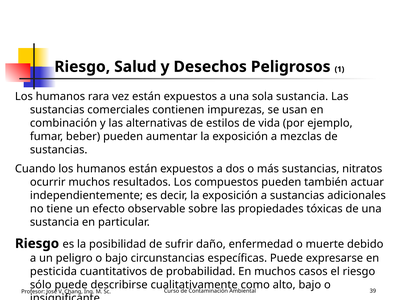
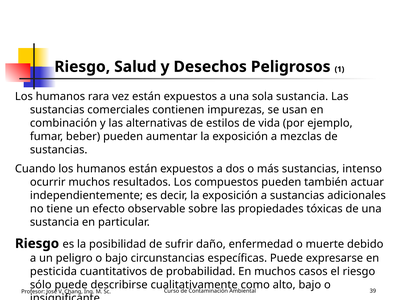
nitratos: nitratos -> intenso
